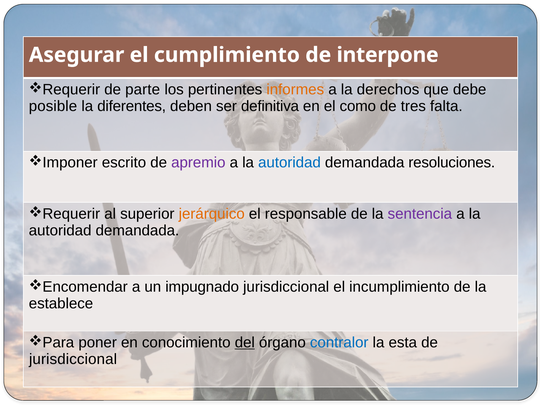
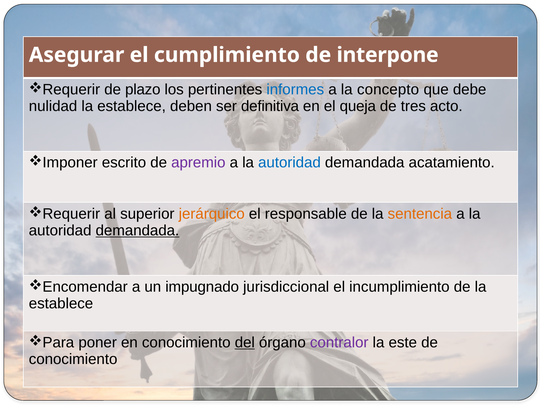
parte: parte -> plazo
informes colour: orange -> blue
derechos: derechos -> concepto
posible: posible -> nulidad
diferentes at (132, 106): diferentes -> establece
como: como -> queja
falta: falta -> acto
resoluciones: resoluciones -> acatamiento
sentencia colour: purple -> orange
demandada at (137, 230) underline: none -> present
contralor colour: blue -> purple
esta: esta -> este
jurisdiccional at (73, 359): jurisdiccional -> conocimiento
